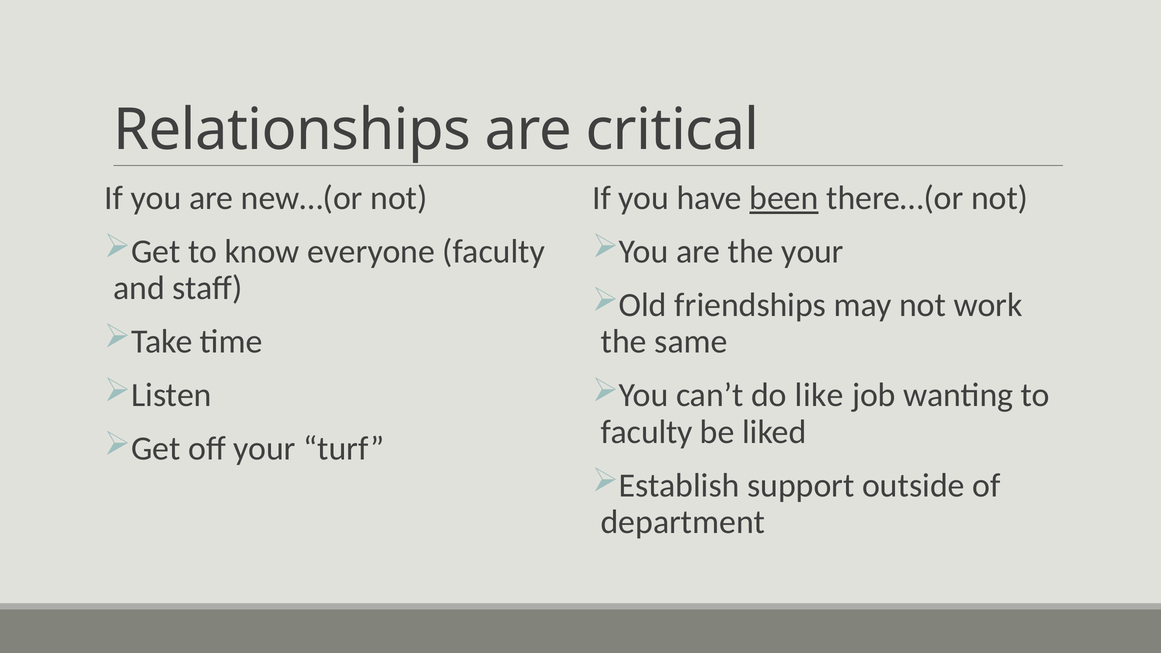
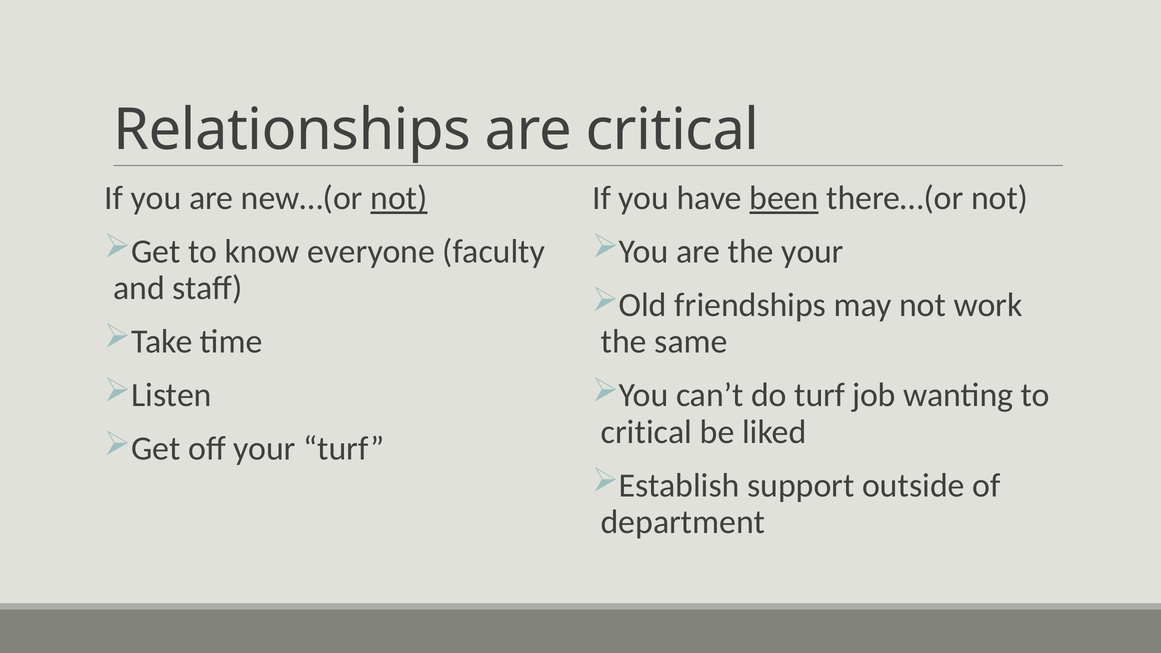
not at (399, 198) underline: none -> present
do like: like -> turf
faculty at (647, 432): faculty -> critical
